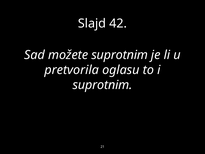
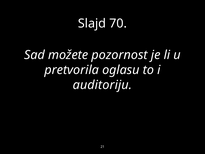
42: 42 -> 70
možete suprotnim: suprotnim -> pozornost
suprotnim at (103, 85): suprotnim -> auditoriju
